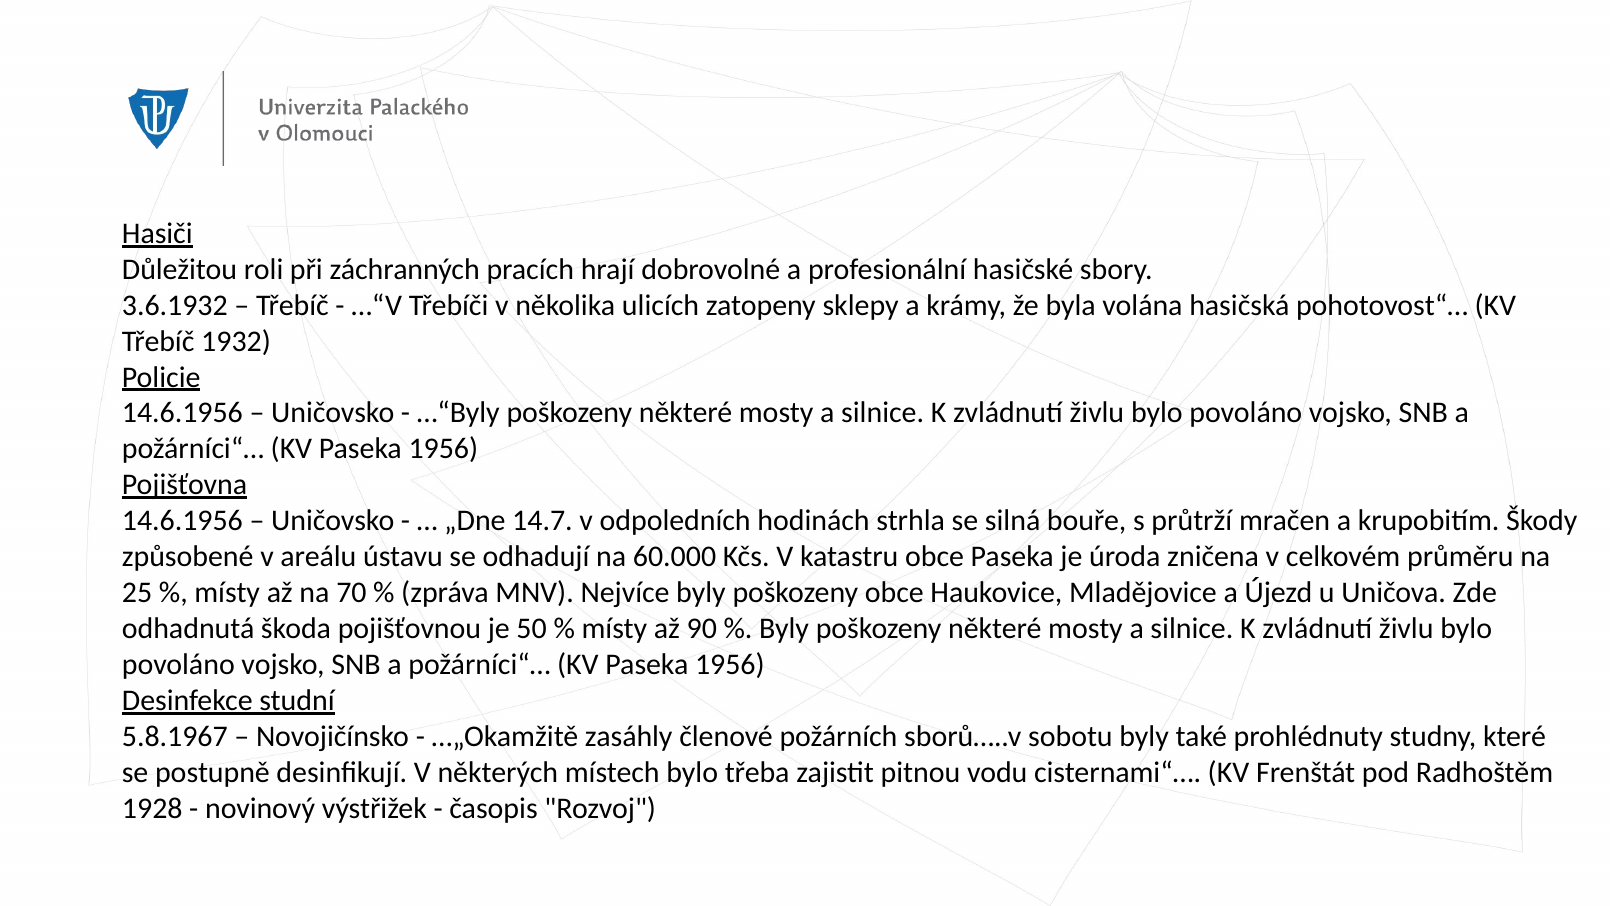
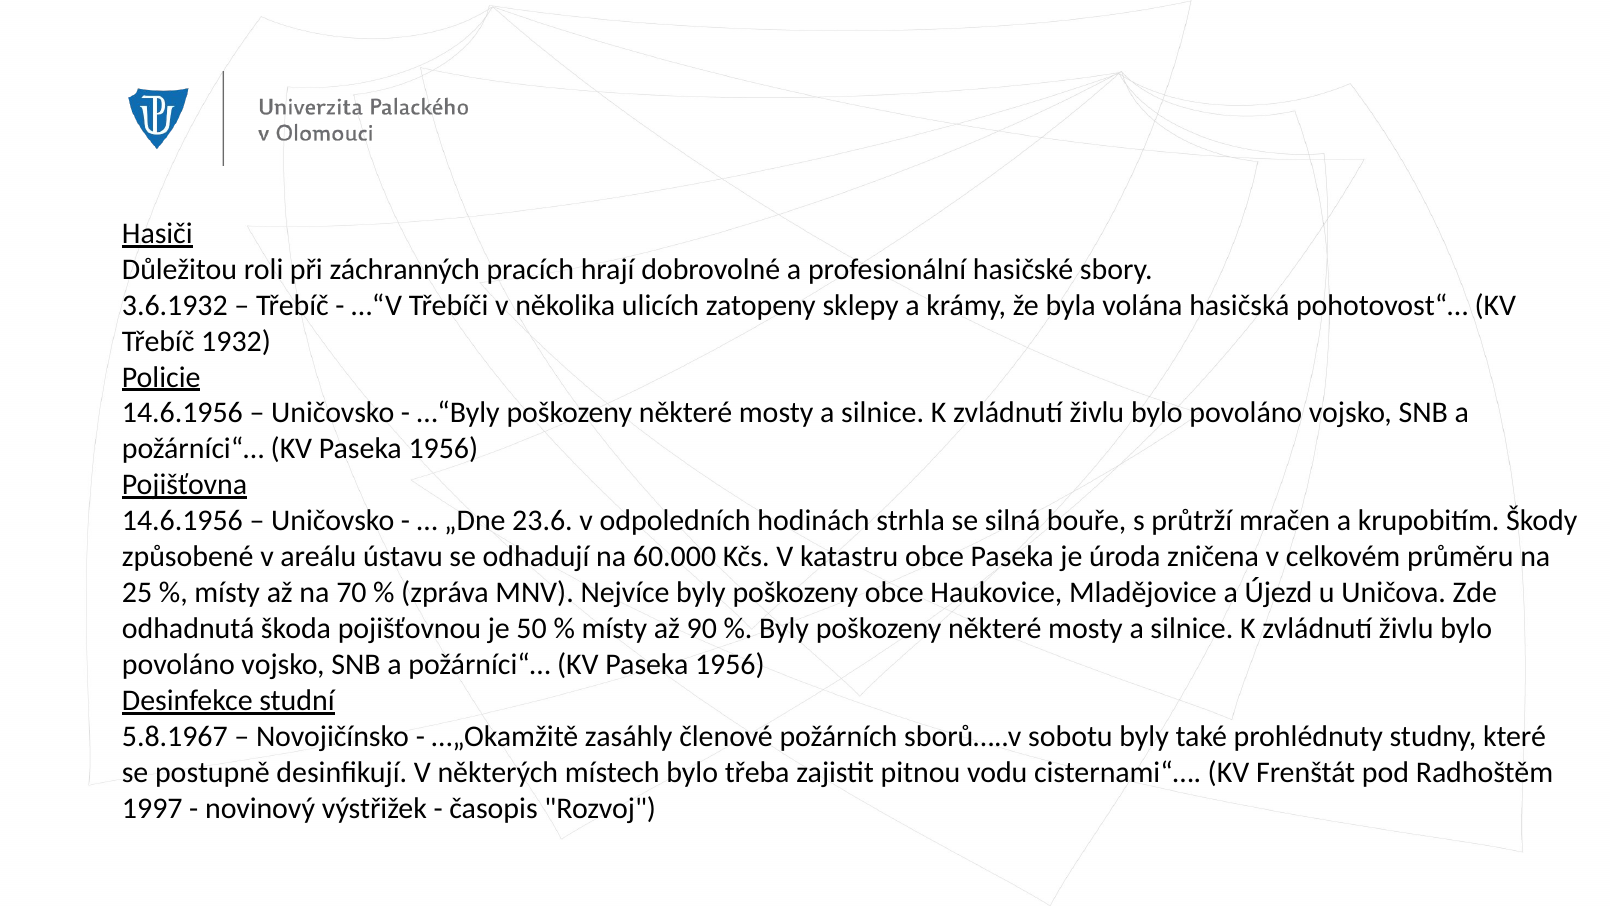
14.7: 14.7 -> 23.6
1928: 1928 -> 1997
